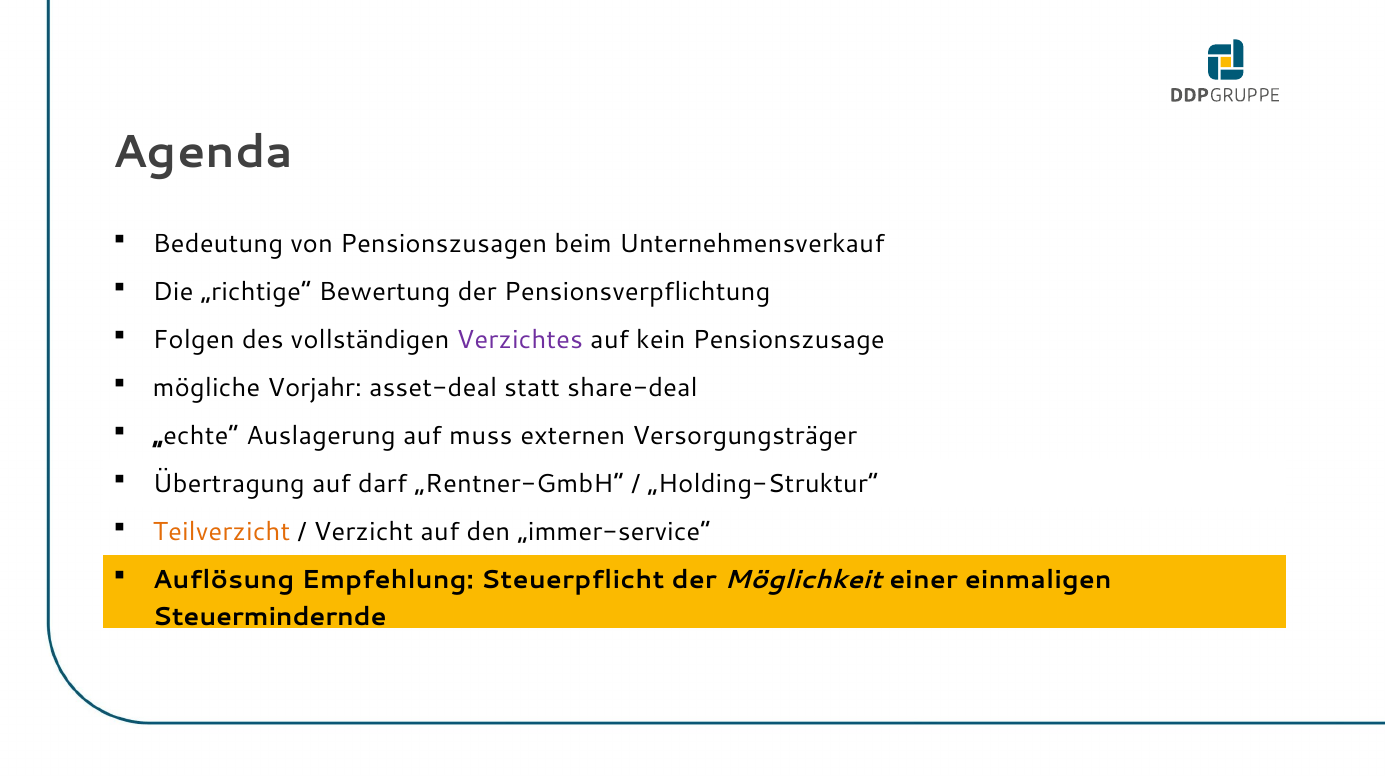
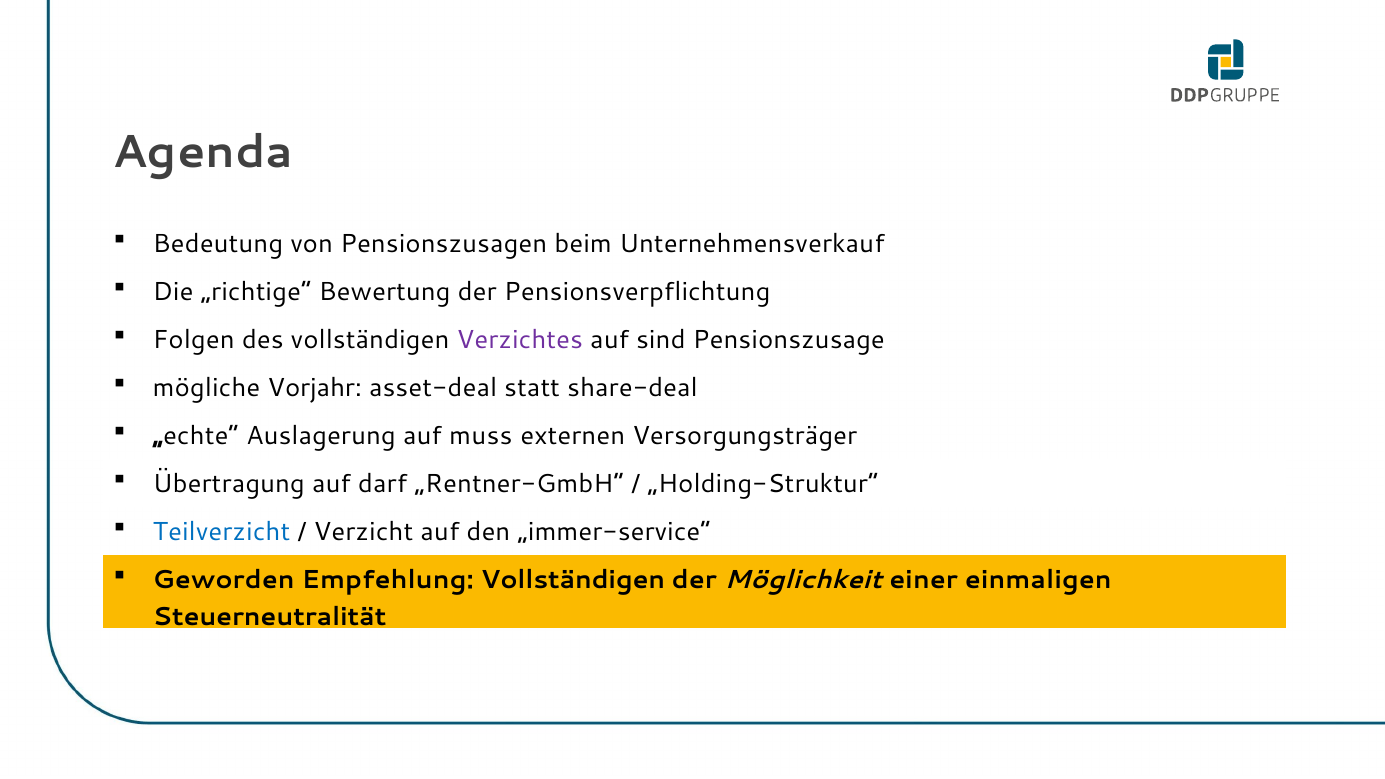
kein: kein -> sind
Teilverzicht colour: orange -> blue
Auflösung: Auflösung -> Geworden
Empfehlung Steuerpflicht: Steuerpflicht -> Vollständigen
Steuermindernde: Steuermindernde -> Steuerneutralität
